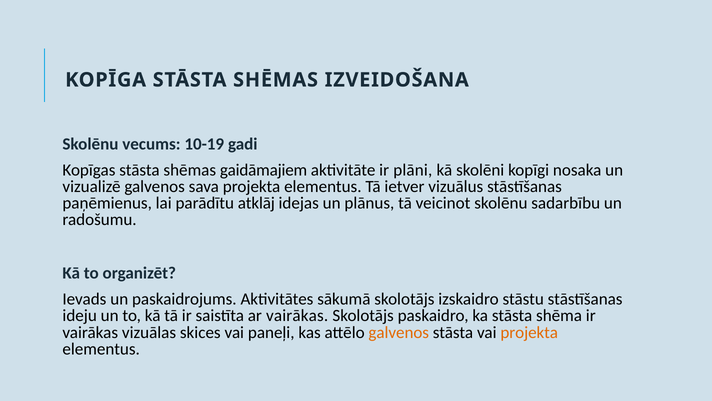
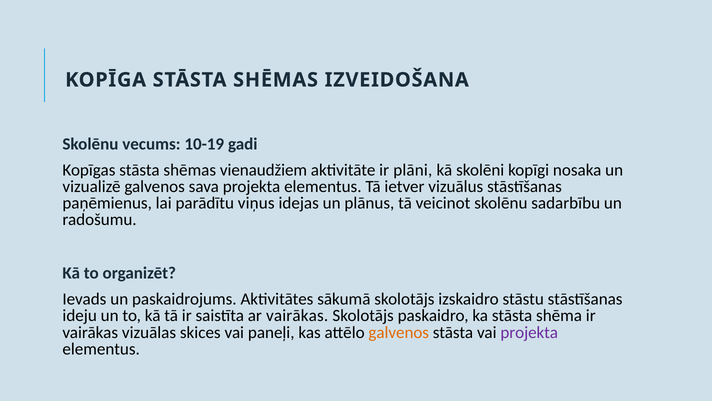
gaidāmajiem: gaidāmajiem -> vienaudžiem
atklāj: atklāj -> viņus
projekta at (529, 332) colour: orange -> purple
